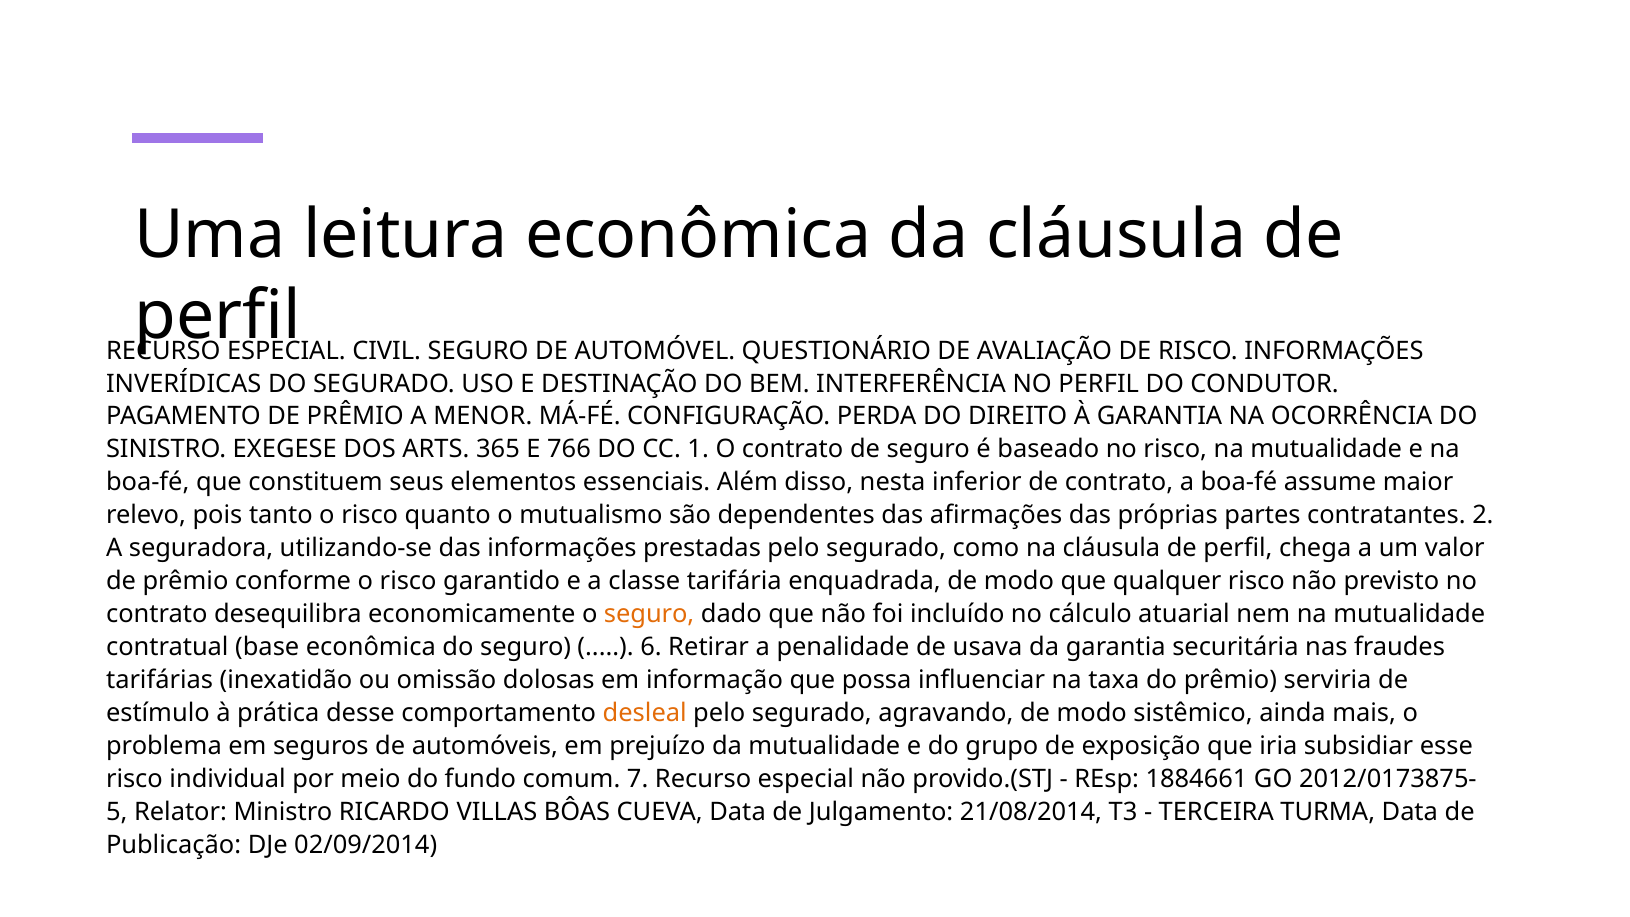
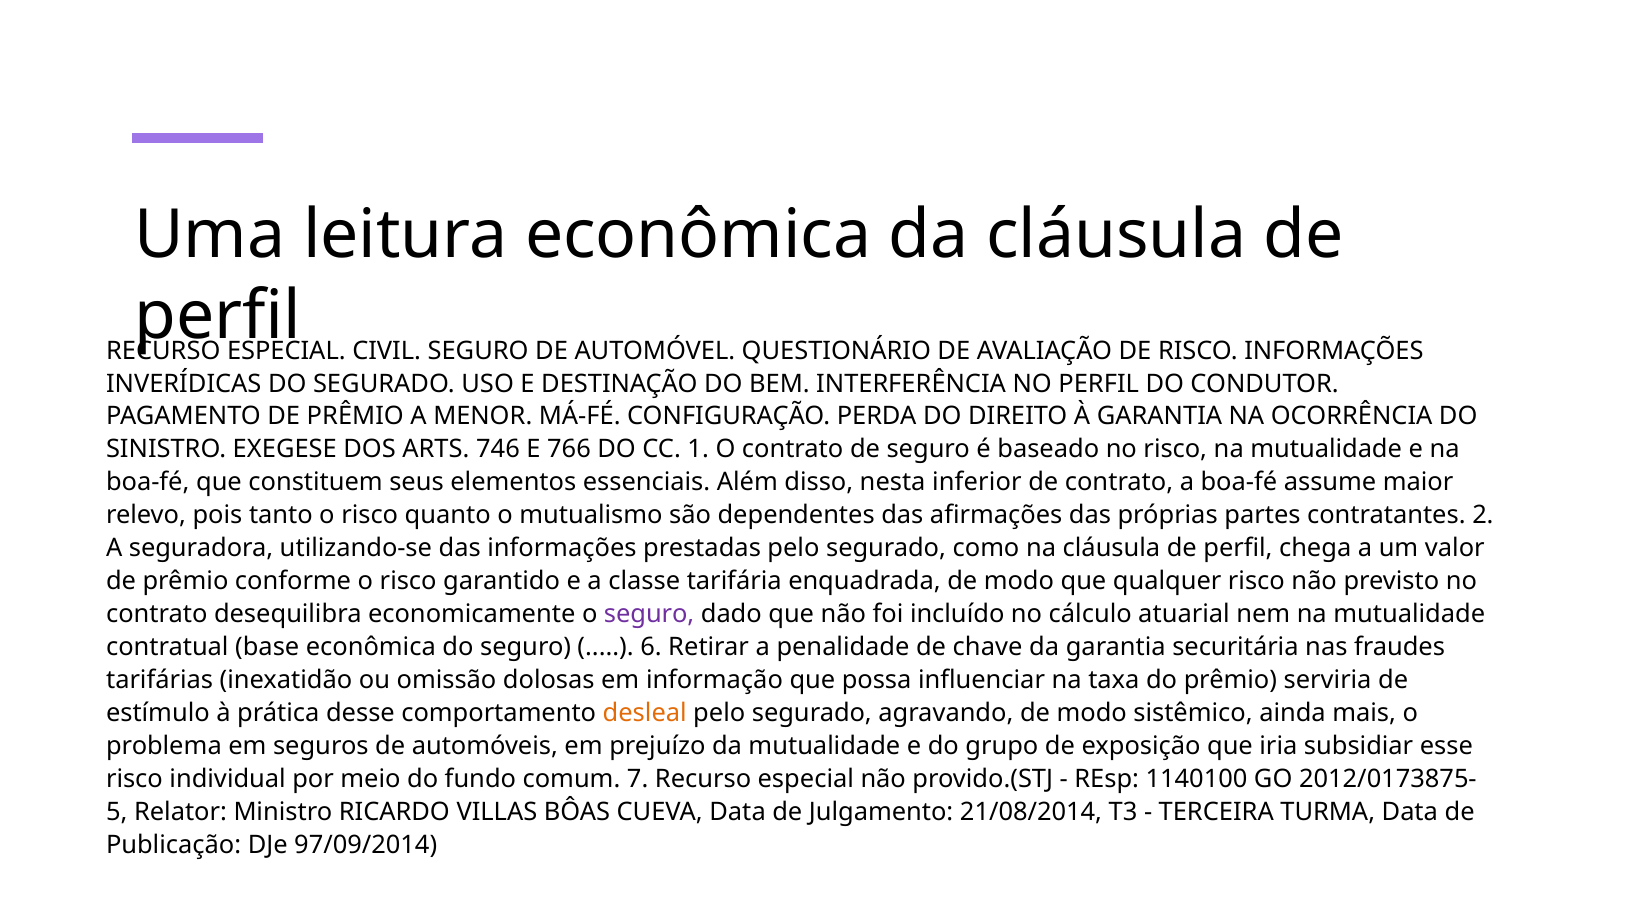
365: 365 -> 746
seguro at (649, 614) colour: orange -> purple
usava: usava -> chave
1884661: 1884661 -> 1140100
02/09/2014: 02/09/2014 -> 97/09/2014
